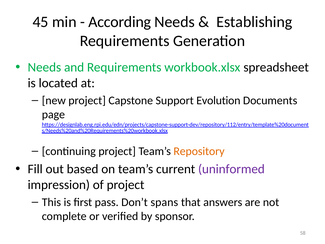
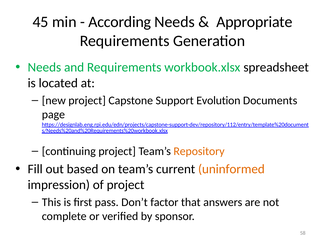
Establishing: Establishing -> Appropriate
uninformed colour: purple -> orange
spans: spans -> factor
